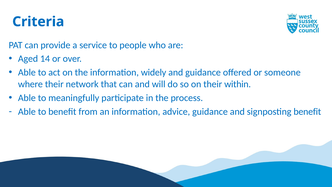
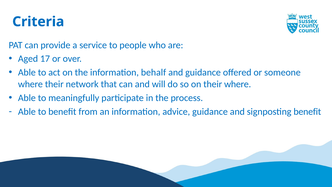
14: 14 -> 17
widely: widely -> behalf
their within: within -> where
